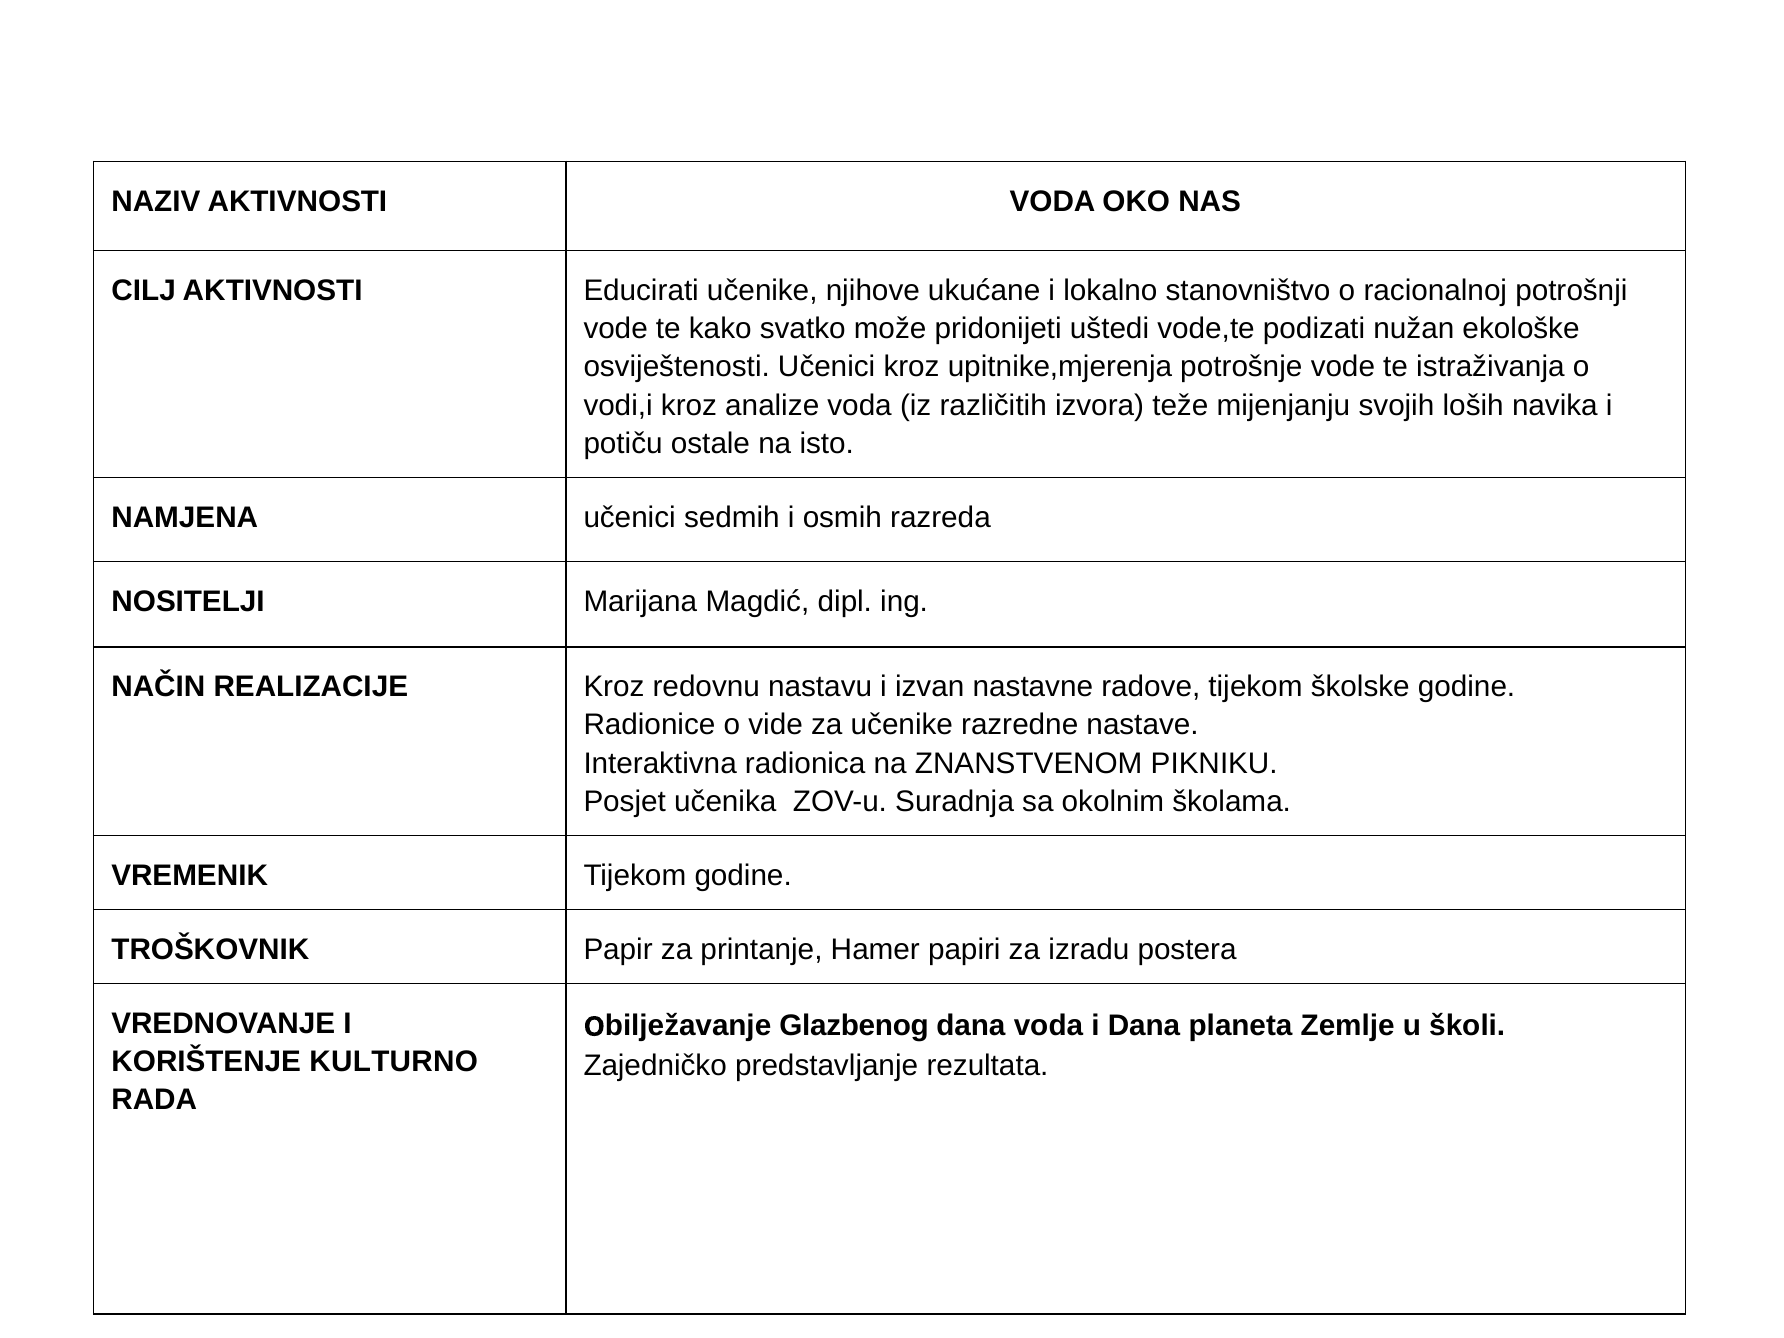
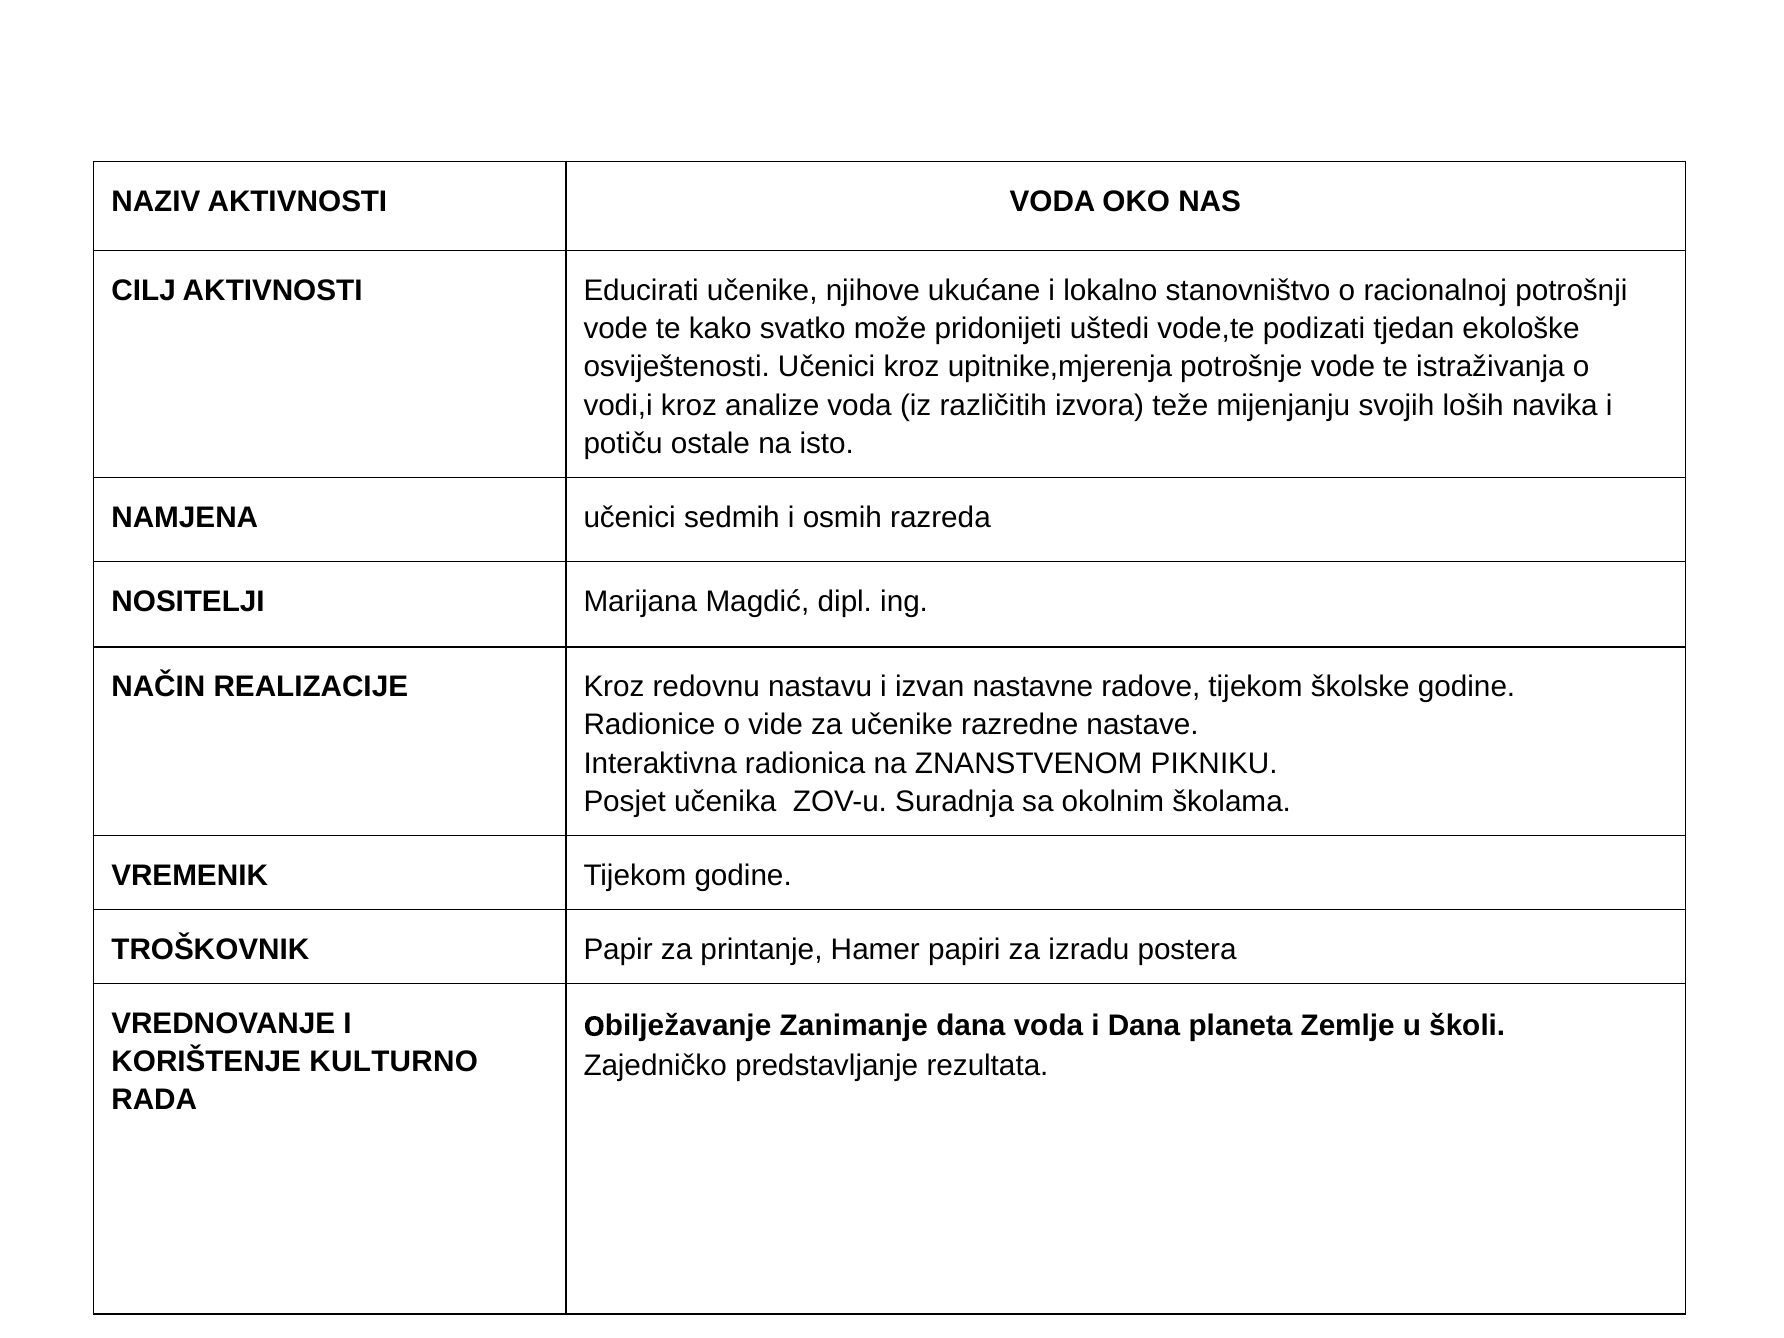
nužan: nužan -> tjedan
Glazbenog: Glazbenog -> Zanimanje
